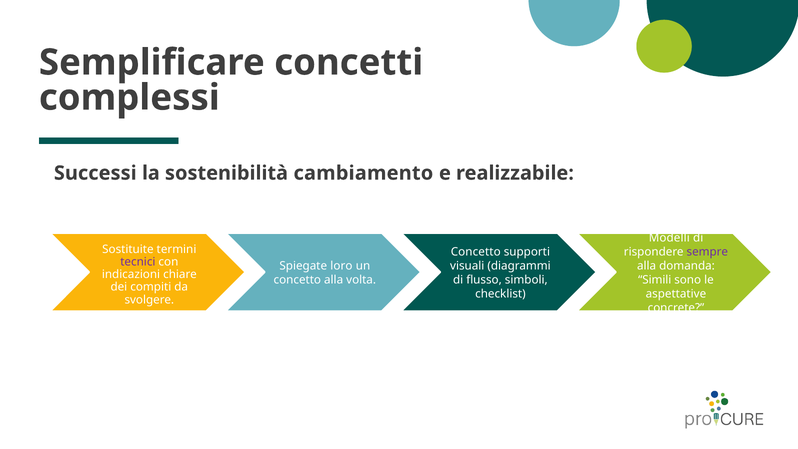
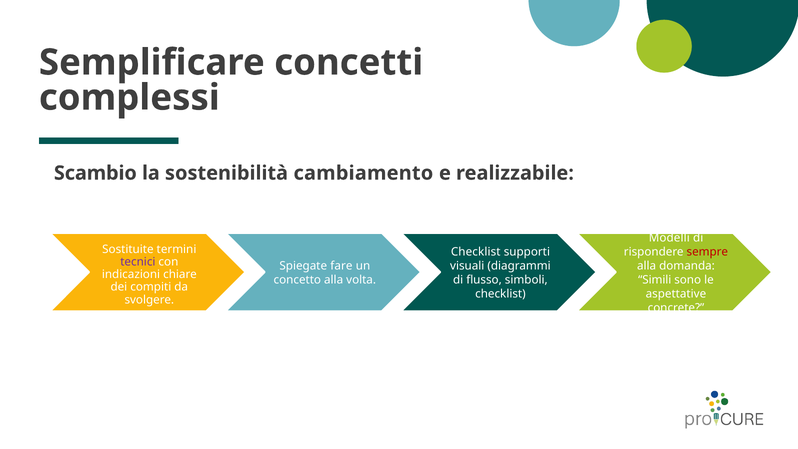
Successi: Successi -> Scambio
Concetto at (476, 252): Concetto -> Checklist
sempre colour: purple -> red
loro: loro -> fare
